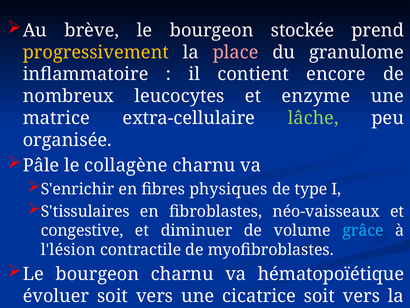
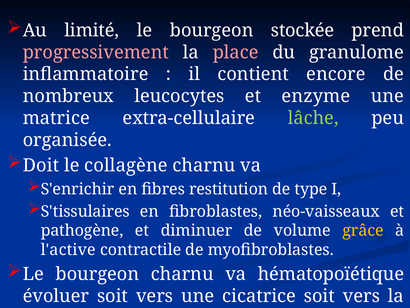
brève: brève -> limité
progressivement colour: yellow -> pink
Pâle: Pâle -> Doit
physiques: physiques -> restitution
congestive: congestive -> pathogène
grâce colour: light blue -> yellow
l'lésion: l'lésion -> l'active
